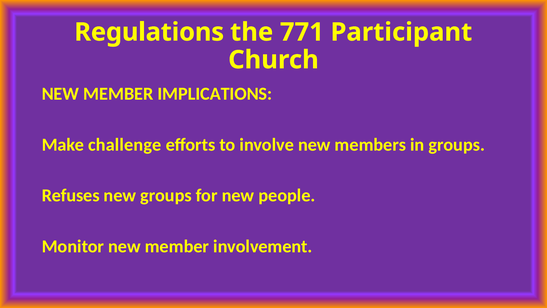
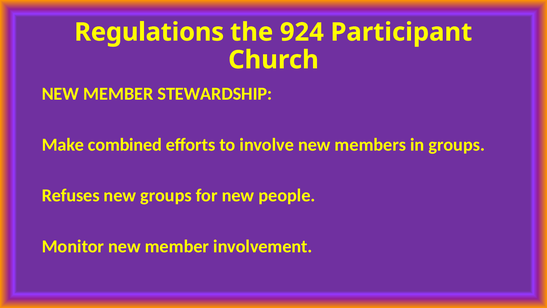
771: 771 -> 924
IMPLICATIONS: IMPLICATIONS -> STEWARDSHIP
challenge: challenge -> combined
